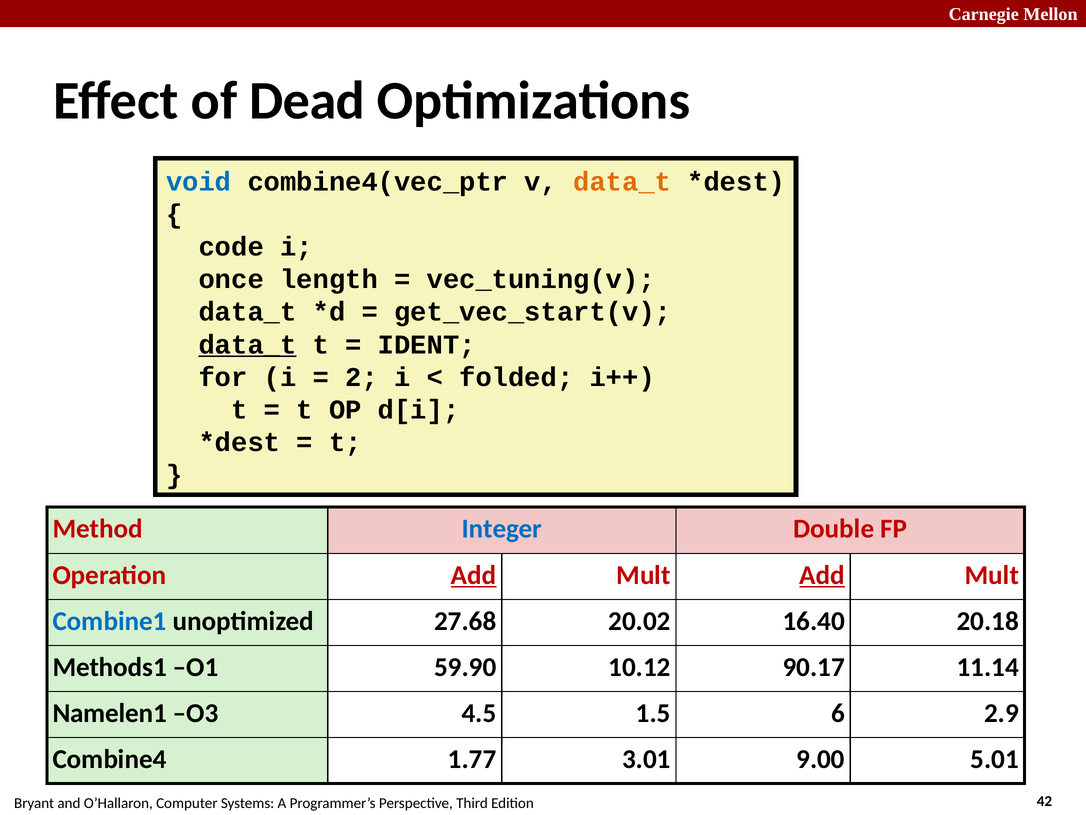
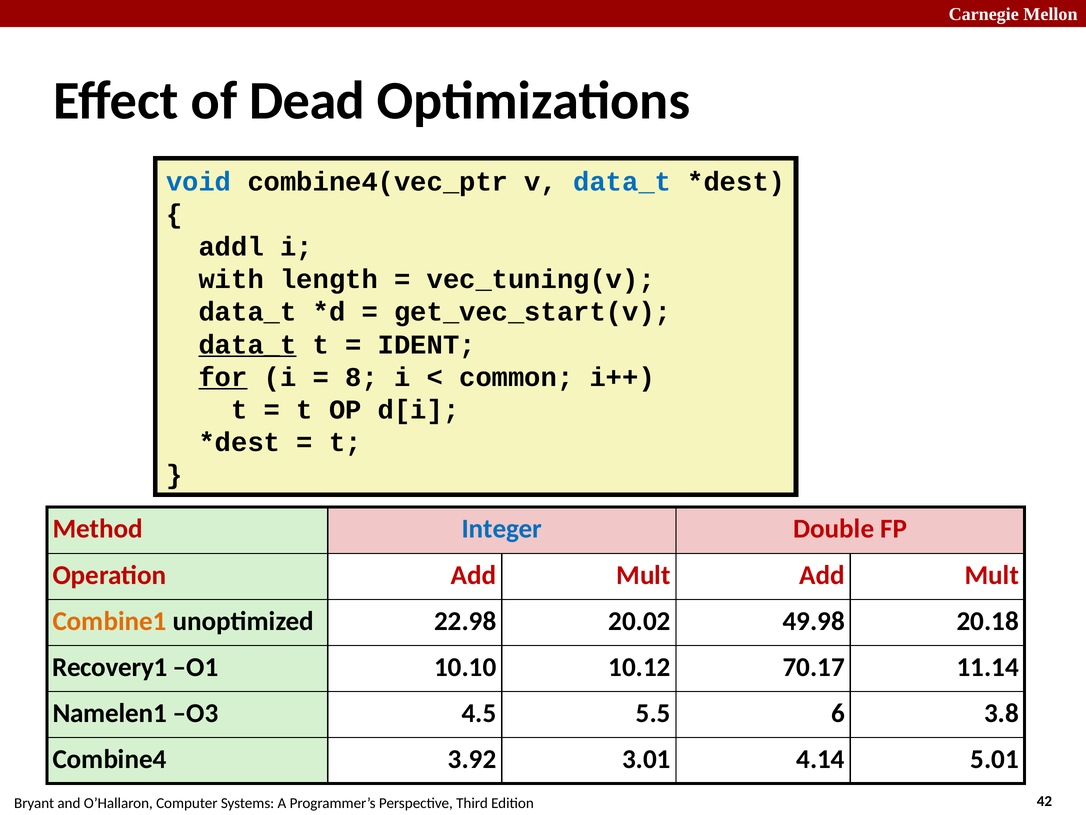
data_t at (622, 182) colour: orange -> blue
code: code -> addl
once: once -> with
for underline: none -> present
2: 2 -> 8
folded: folded -> common
Add at (474, 575) underline: present -> none
Add at (822, 575) underline: present -> none
Combine1 colour: blue -> orange
27.68: 27.68 -> 22.98
16.40: 16.40 -> 49.98
Methods1: Methods1 -> Recovery1
59.90: 59.90 -> 10.10
90.17: 90.17 -> 70.17
1.5: 1.5 -> 5.5
2.9: 2.9 -> 3.8
1.77: 1.77 -> 3.92
9.00: 9.00 -> 4.14
